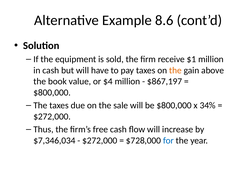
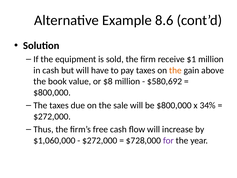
$4: $4 -> $8
$867,197: $867,197 -> $580,692
$7,346,034: $7,346,034 -> $1,060,000
for colour: blue -> purple
